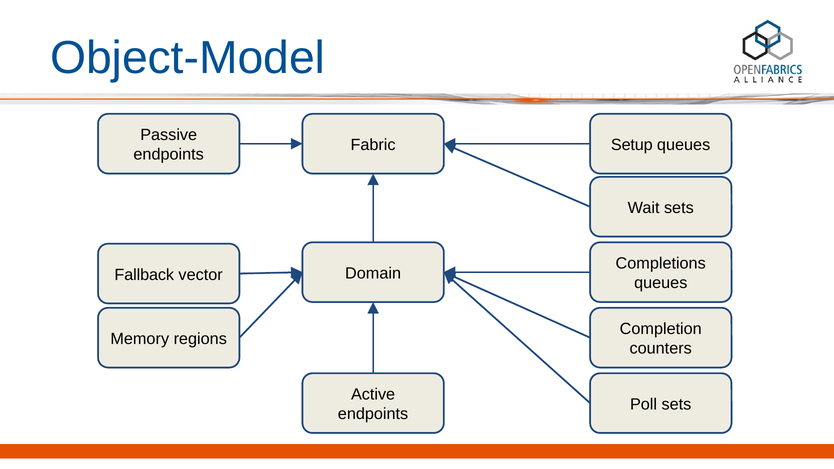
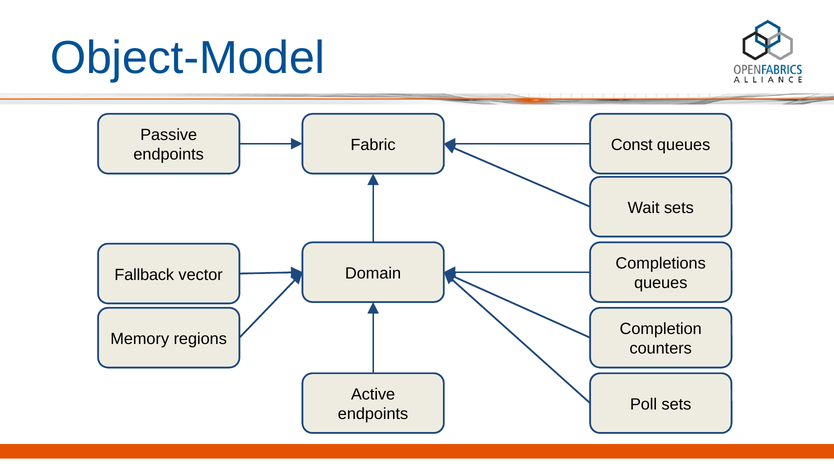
Setup: Setup -> Const
